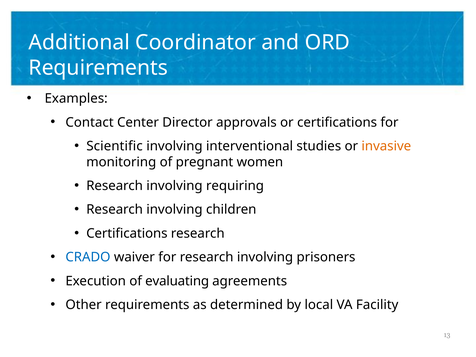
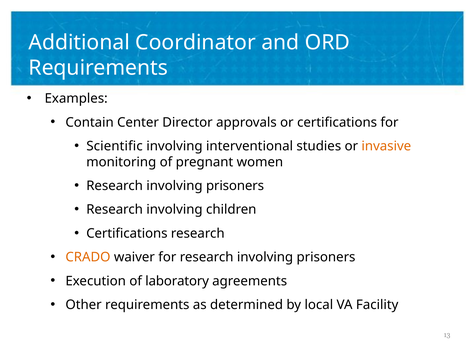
Contact: Contact -> Contain
requiring at (235, 186): requiring -> prisoners
CRADO colour: blue -> orange
evaluating: evaluating -> laboratory
